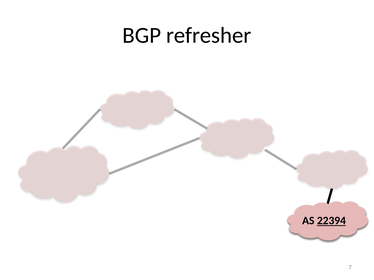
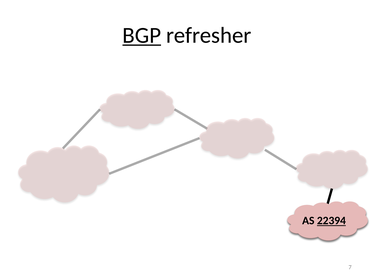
BGP underline: none -> present
